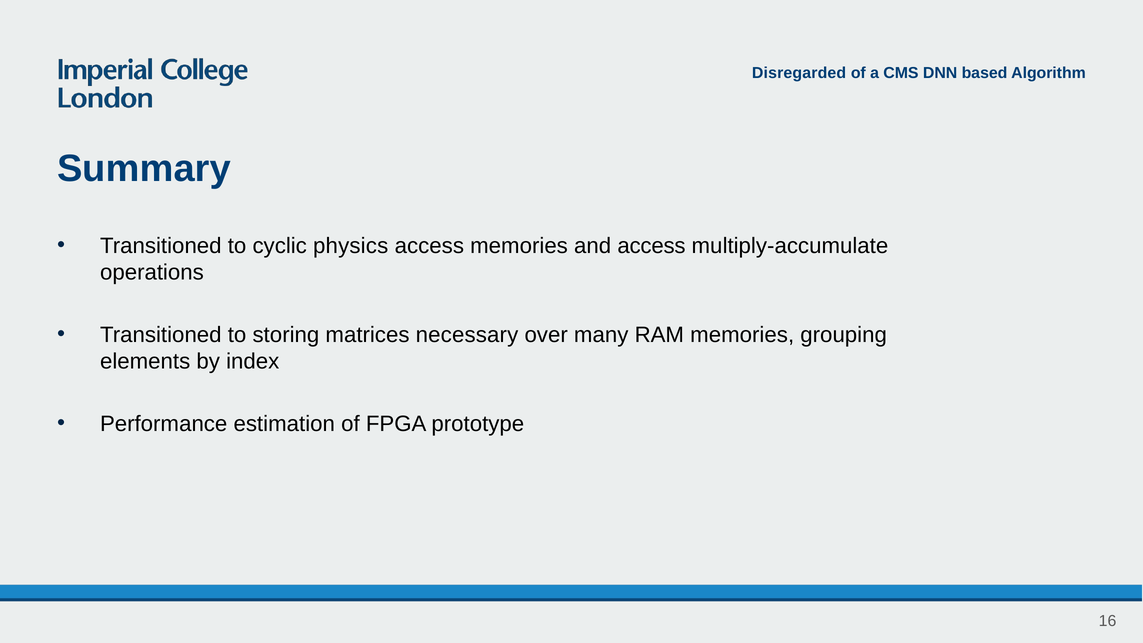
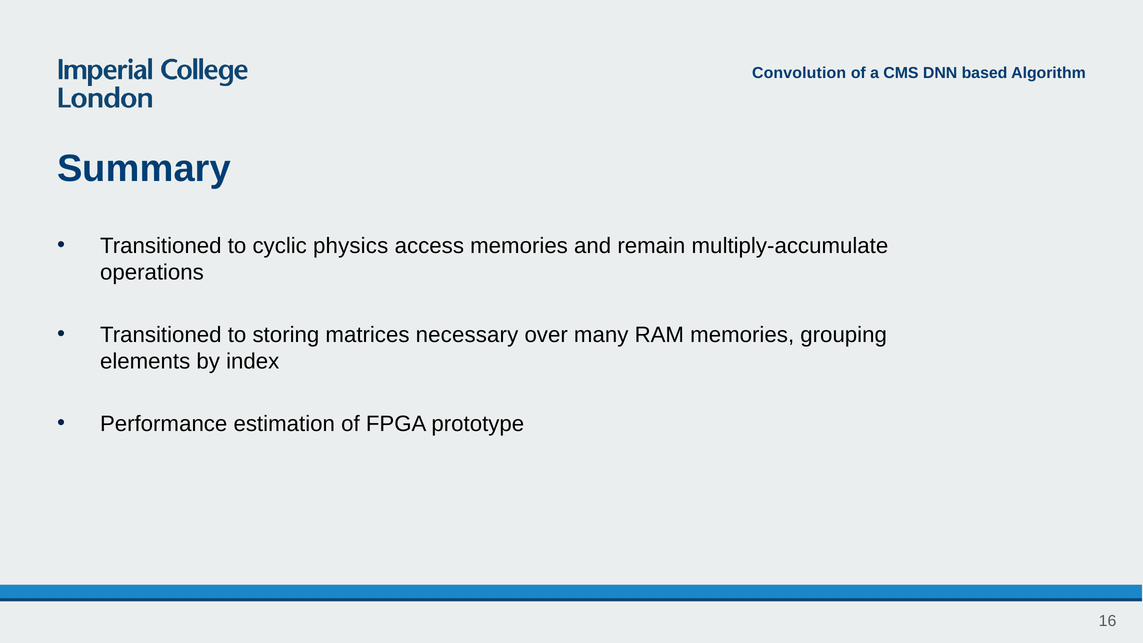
Disregarded: Disregarded -> Convolution
and access: access -> remain
